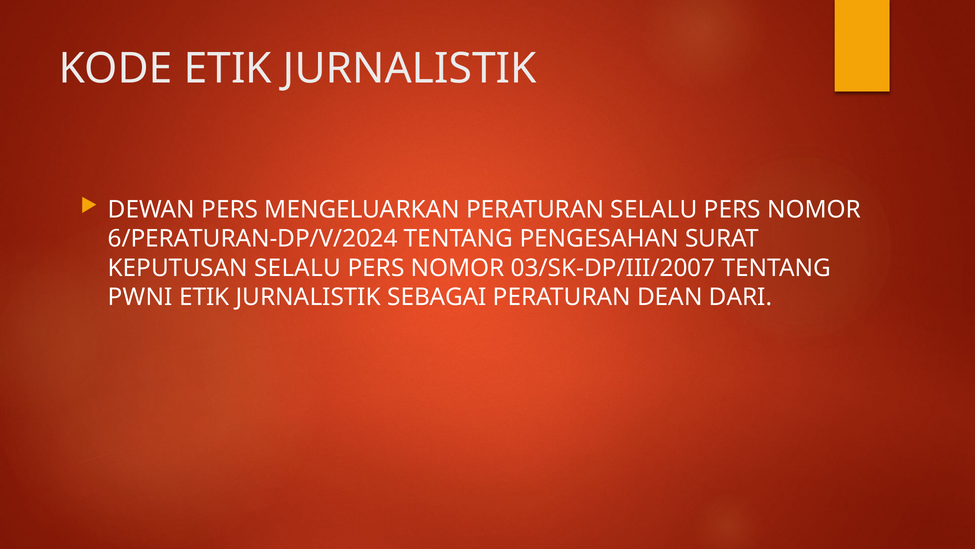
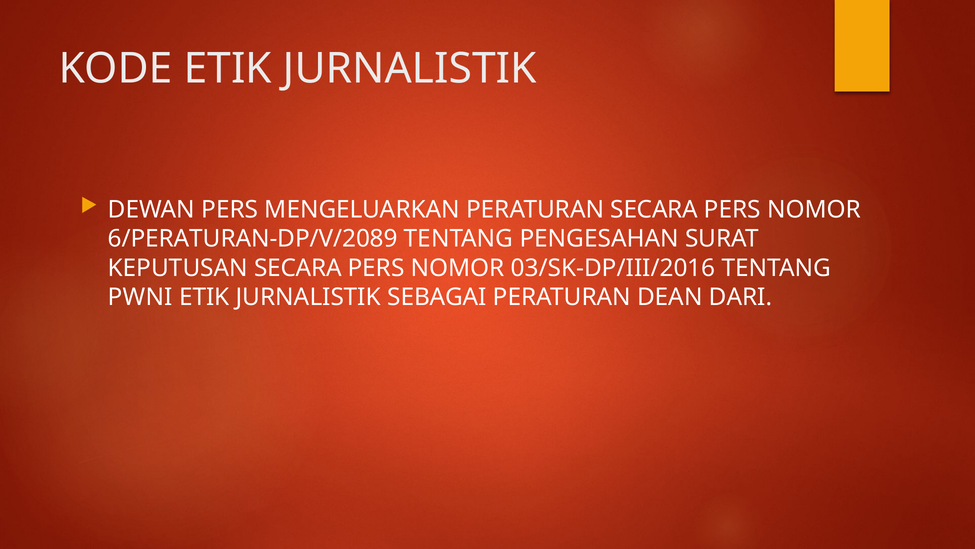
PERATURAN SELALU: SELALU -> SECARA
6/PERATURAN-DP/V/2024: 6/PERATURAN-DP/V/2024 -> 6/PERATURAN-DP/V/2089
KEPUTUSAN SELALU: SELALU -> SECARA
03/SK-DP/III/2007: 03/SK-DP/III/2007 -> 03/SK-DP/III/2016
